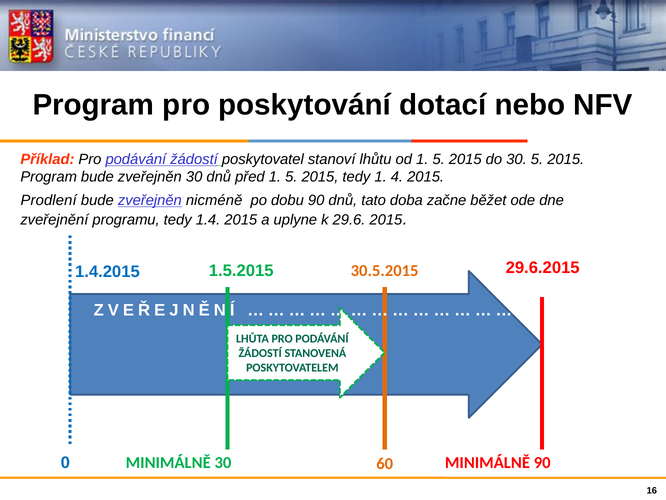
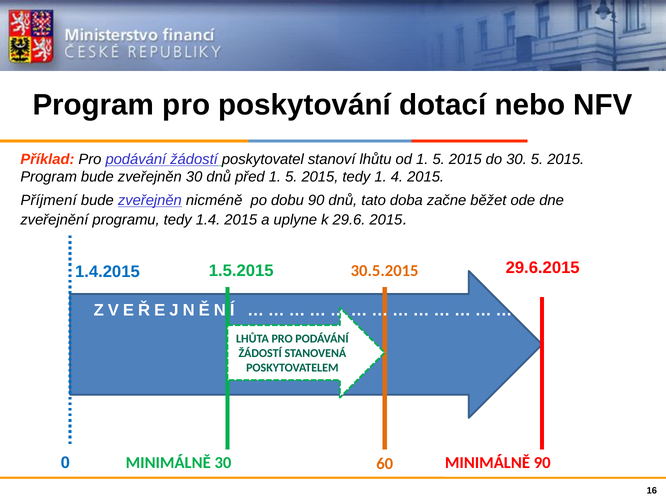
Prodlení: Prodlení -> Příjmení
